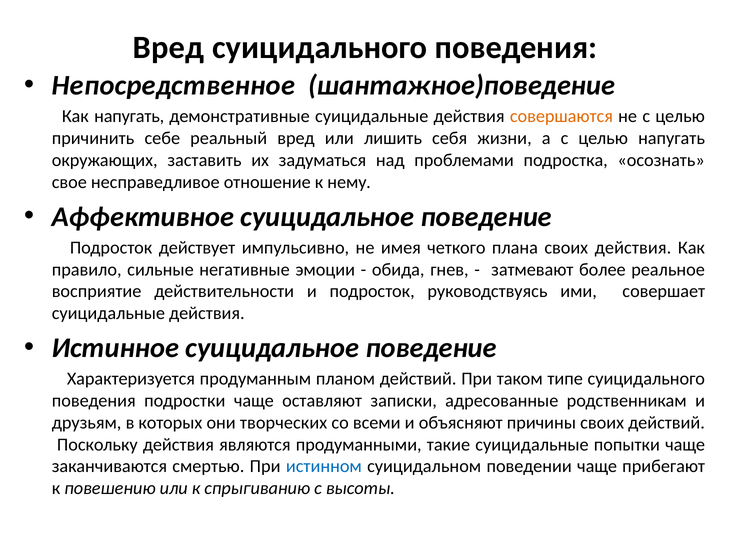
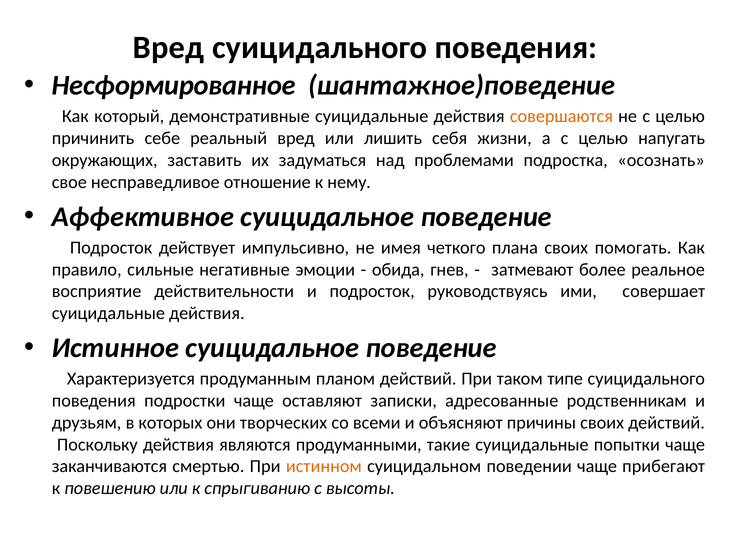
Непосредственное: Непосредственное -> Несформированное
Как напугать: напугать -> который
своих действия: действия -> помогать
истинном colour: blue -> orange
